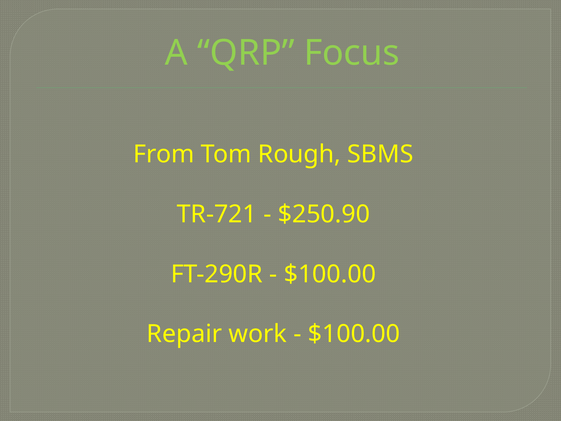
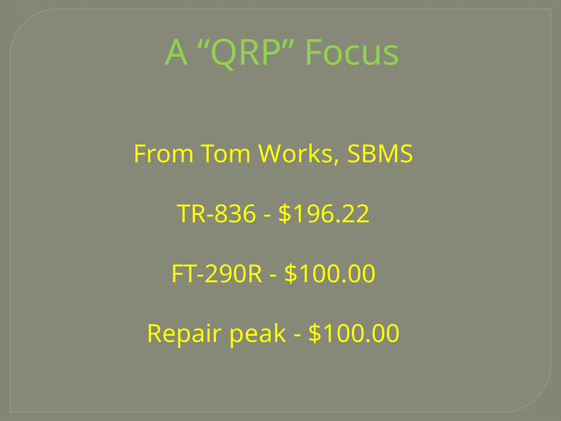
Rough: Rough -> Works
TR-721: TR-721 -> TR-836
$250.90: $250.90 -> $196.22
work: work -> peak
